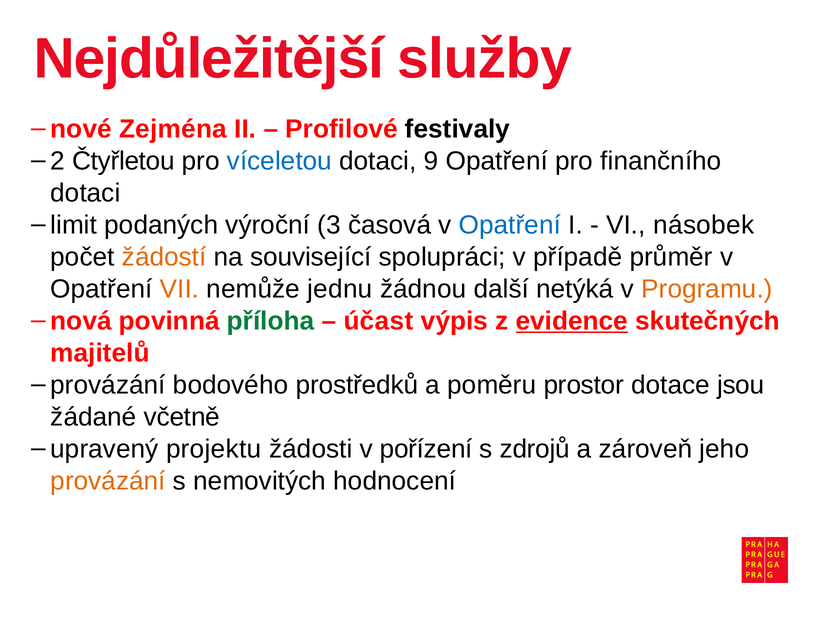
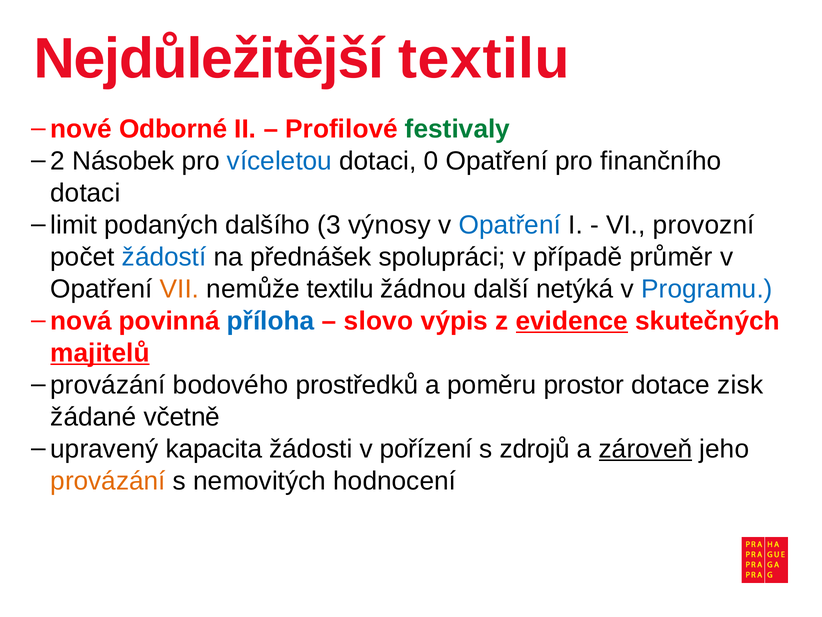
Nejdůležitější služby: služby -> textilu
Zejména: Zejména -> Odborné
festivaly colour: black -> green
Čtyřletou: Čtyřletou -> Násobek
9: 9 -> 0
výroční: výroční -> dalšího
časová: časová -> výnosy
násobek: násobek -> provozní
žádostí colour: orange -> blue
související: související -> přednášek
nemůže jednu: jednu -> textilu
Programu colour: orange -> blue
příloha colour: green -> blue
účast: účast -> slovo
majitelů underline: none -> present
jsou: jsou -> zisk
projektu: projektu -> kapacita
zároveň underline: none -> present
